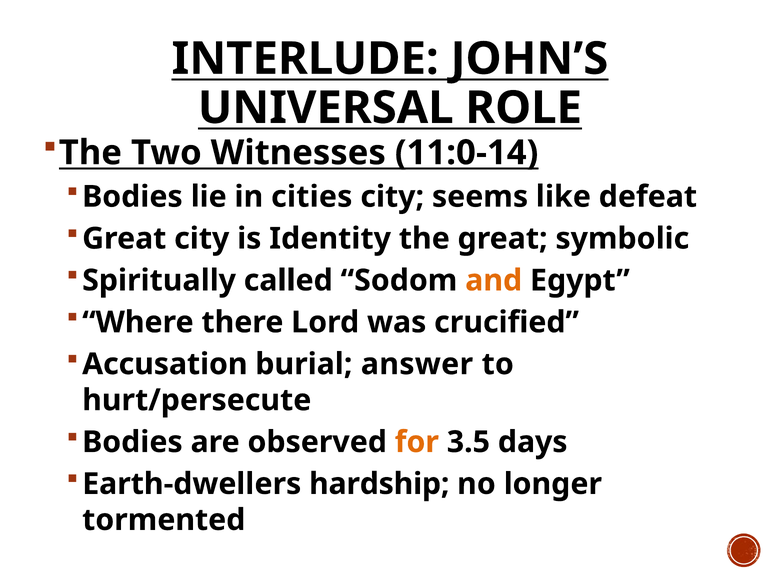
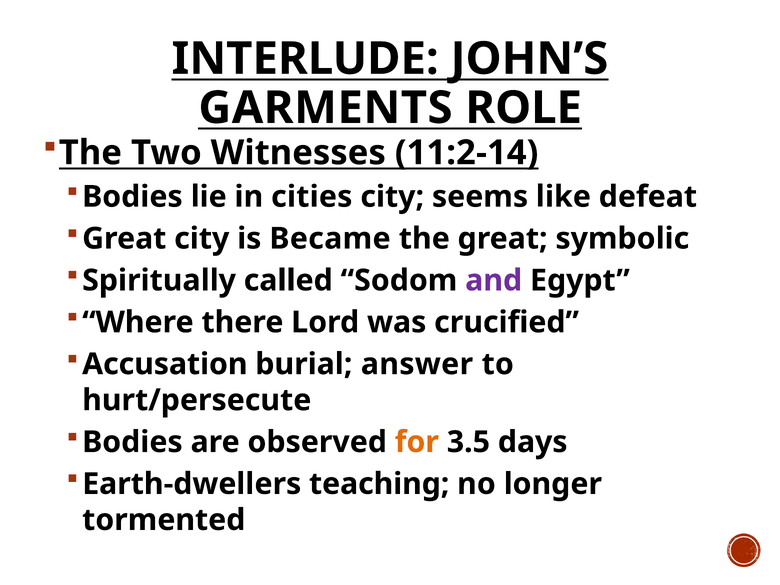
UNIVERSAL: UNIVERSAL -> GARMENTS
11:0-14: 11:0-14 -> 11:2-14
Identity: Identity -> Became
and colour: orange -> purple
hardship: hardship -> teaching
